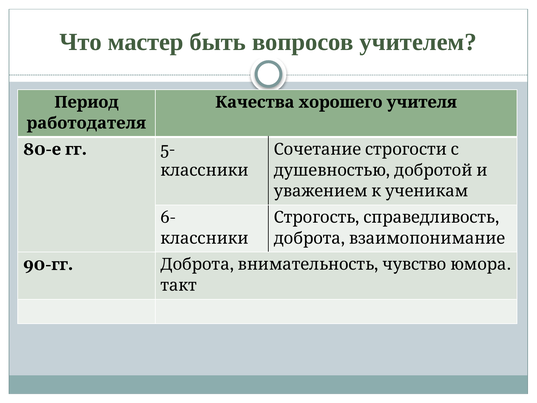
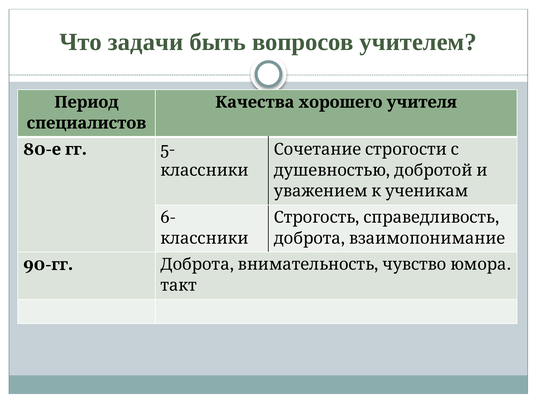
мастер: мастер -> задачи
работодателя: работодателя -> специалистов
